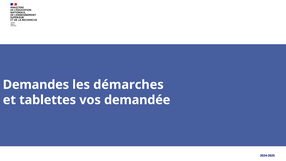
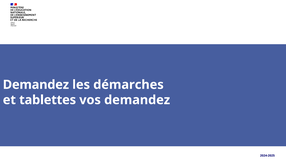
Demandes at (36, 85): Demandes -> Demandez
vos demandée: demandée -> demandez
